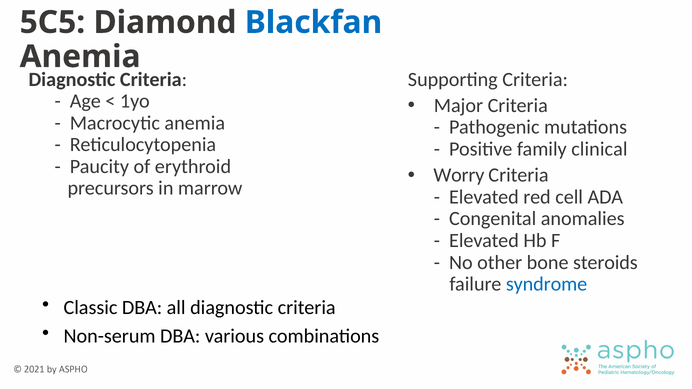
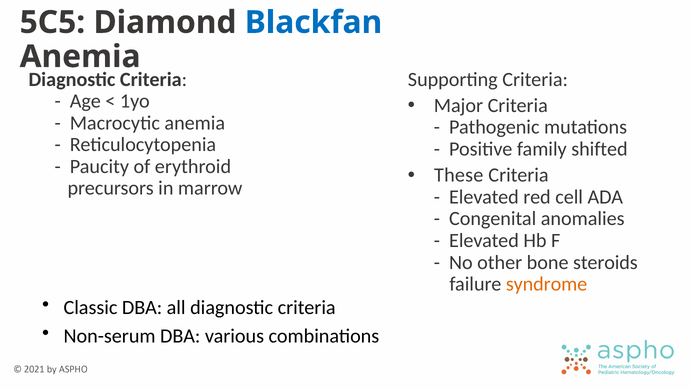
clinical: clinical -> shifted
Worry: Worry -> These
syndrome colour: blue -> orange
